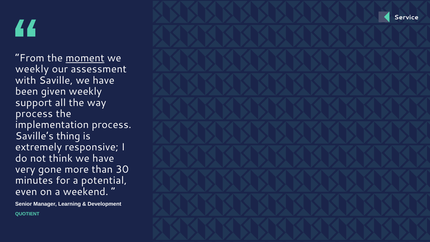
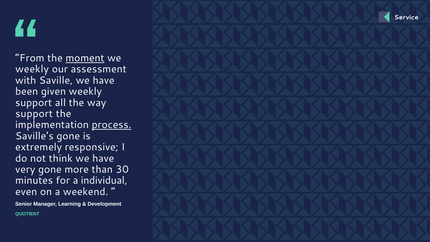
process at (34, 114): process -> support
process at (112, 125) underline: none -> present
Saville’s thing: thing -> gone
potential: potential -> individual
